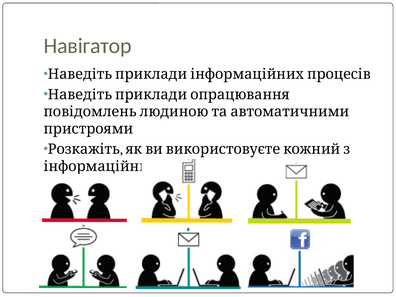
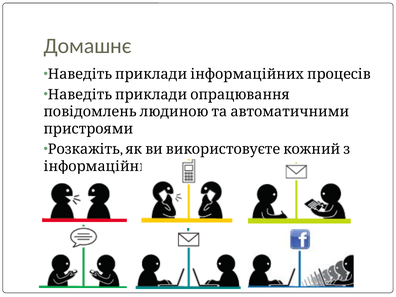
Навігатор: Навігатор -> Домашнє
